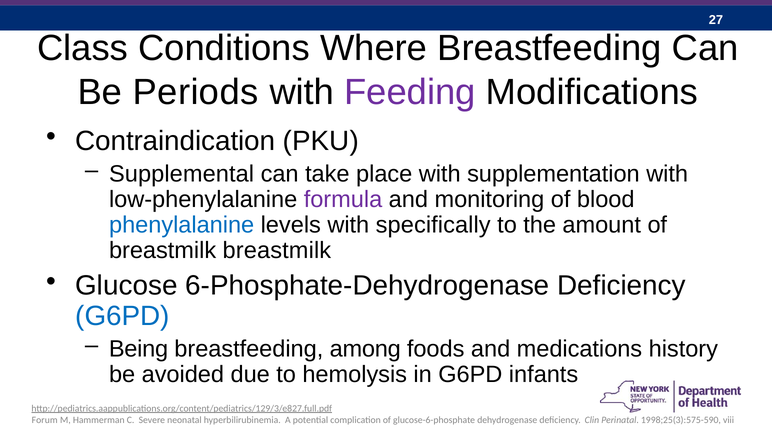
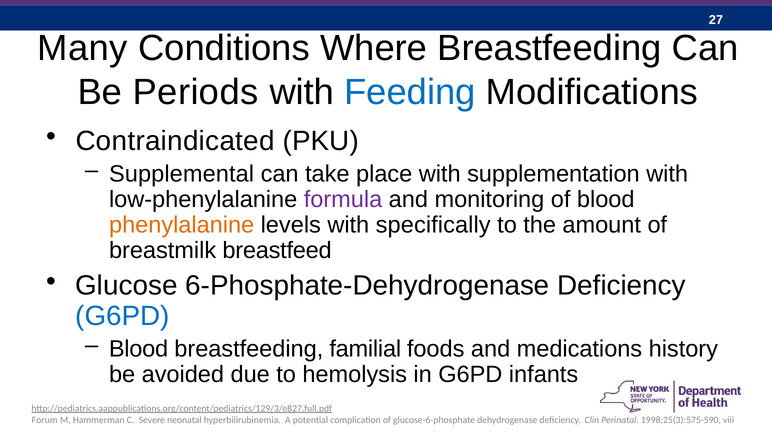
Class: Class -> Many
Feeding colour: purple -> blue
Contraindication: Contraindication -> Contraindicated
phenylalanine colour: blue -> orange
breastmilk breastmilk: breastmilk -> breastfeed
Being at (139, 349): Being -> Blood
among: among -> familial
